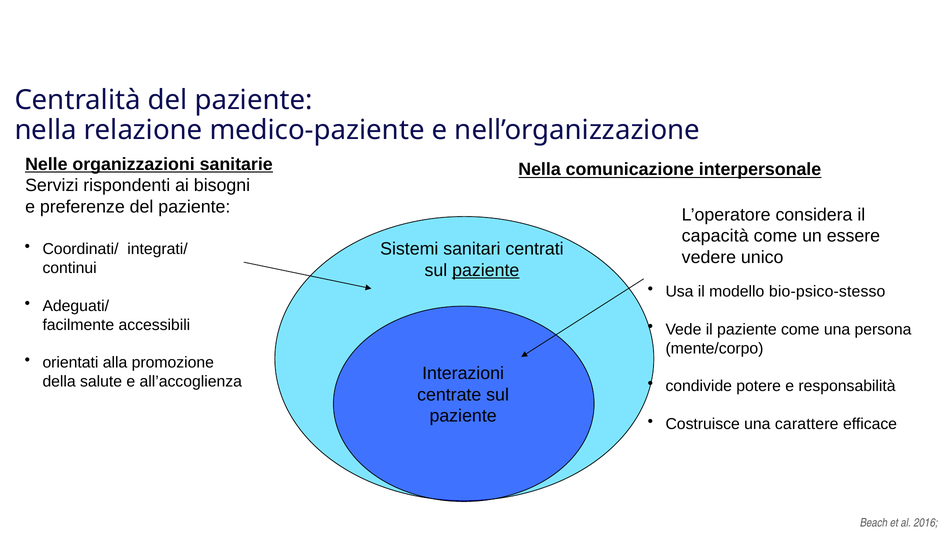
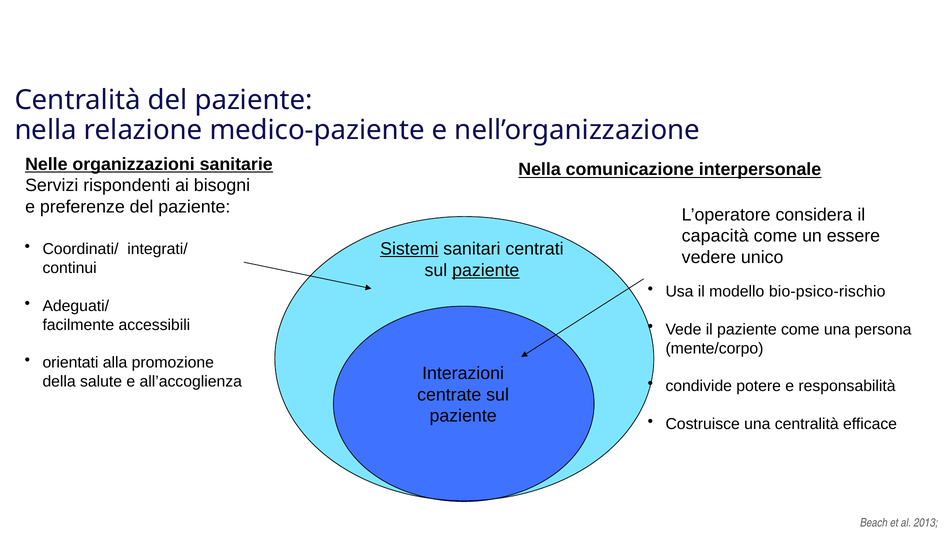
Sistemi underline: none -> present
bio-psico-stesso: bio-psico-stesso -> bio-psico-rischio
una carattere: carattere -> centralità
2016: 2016 -> 2013
